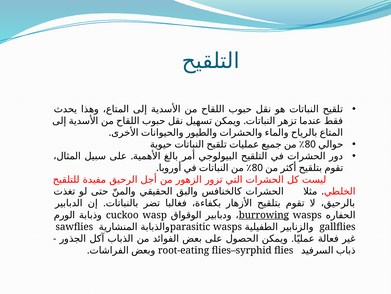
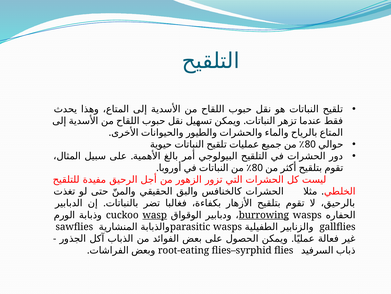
wasp underline: none -> present
